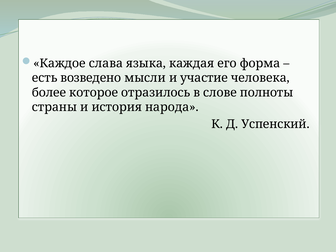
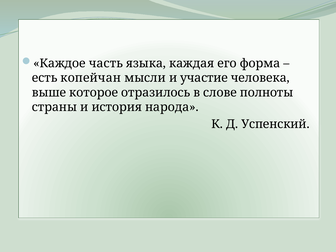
слава: слава -> часть
возведено: возведено -> копейчан
более: более -> выше
